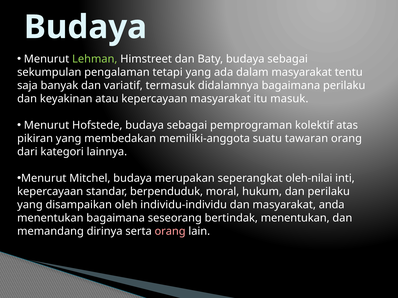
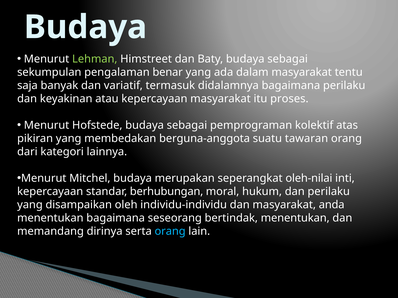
tetapi: tetapi -> benar
masuk: masuk -> proses
memiliki-anggota: memiliki-anggota -> berguna-anggota
berpenduduk: berpenduduk -> berhubungan
orang at (170, 232) colour: pink -> light blue
